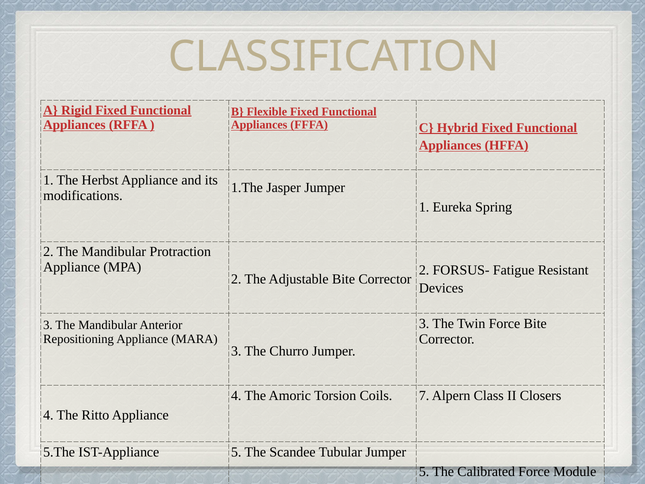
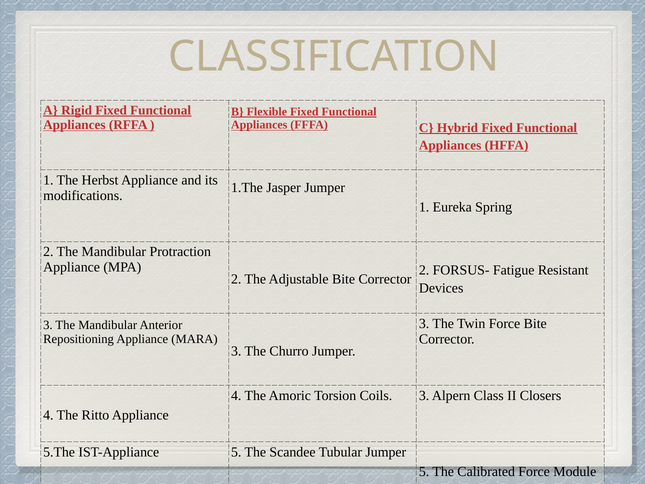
Coils 7: 7 -> 3
